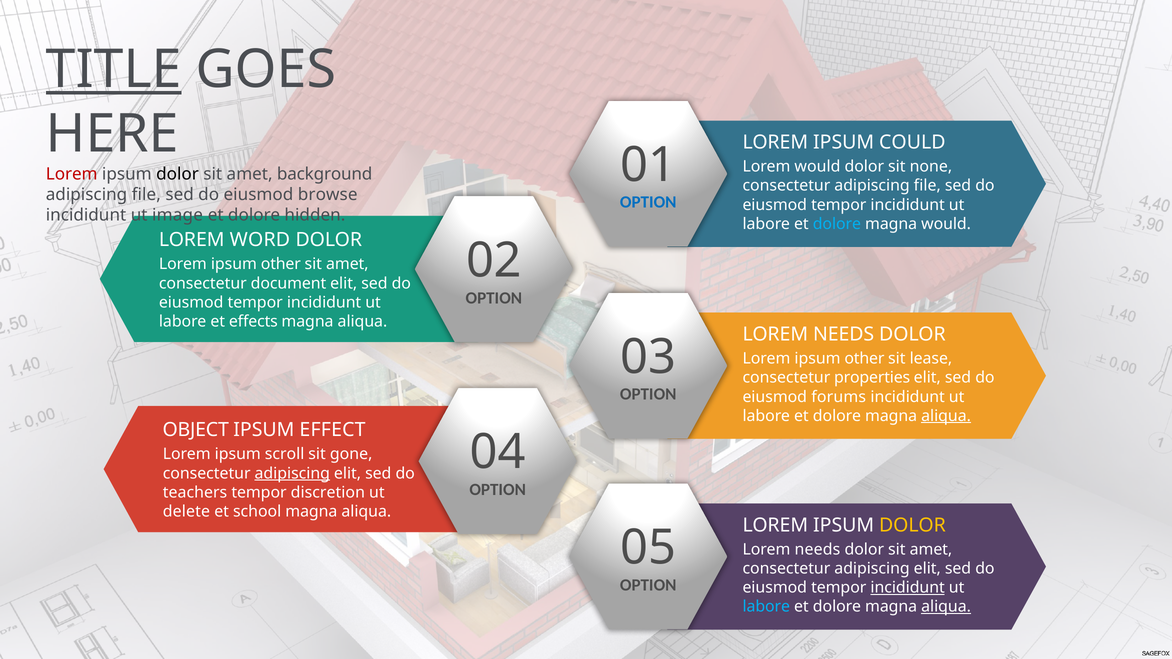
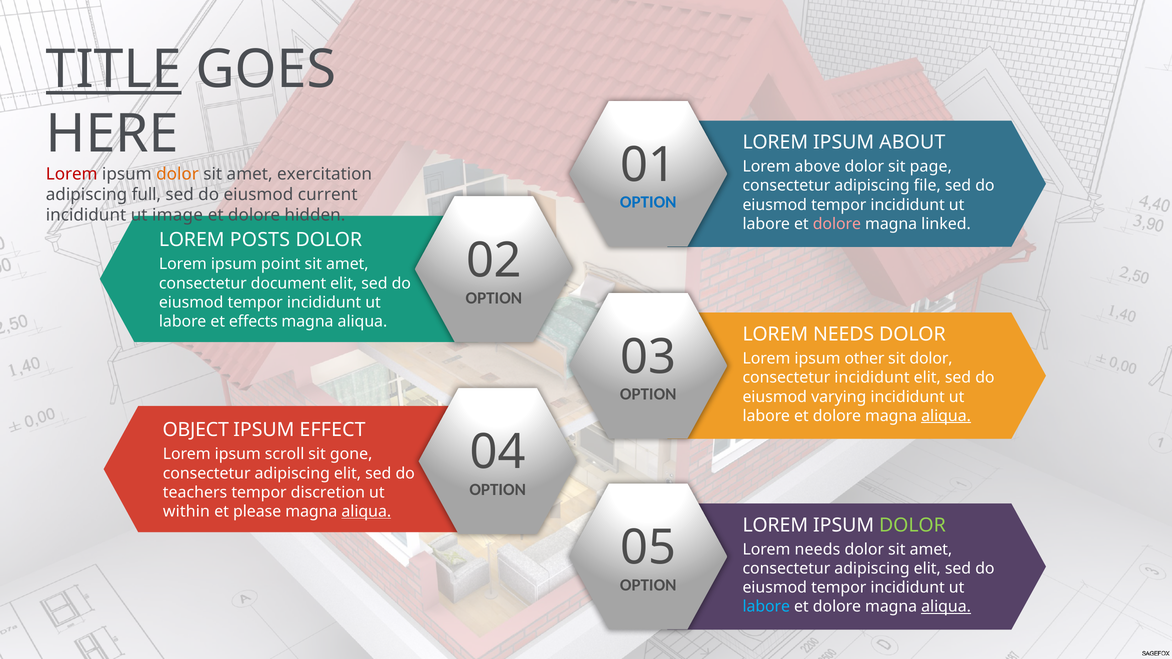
COULD: COULD -> ABOUT
would at (817, 167): would -> above
none: none -> page
dolor at (178, 174) colour: black -> orange
background: background -> exercitation
file at (146, 194): file -> full
browse: browse -> current
dolore at (837, 224) colour: light blue -> pink
magna would: would -> linked
WORD: WORD -> POSTS
other at (281, 264): other -> point
sit lease: lease -> dolor
properties at (872, 378): properties -> incididunt
forums: forums -> varying
adipiscing at (292, 473) underline: present -> none
delete: delete -> within
school: school -> please
aliqua at (366, 512) underline: none -> present
DOLOR at (912, 525) colour: yellow -> light green
incididunt at (908, 588) underline: present -> none
